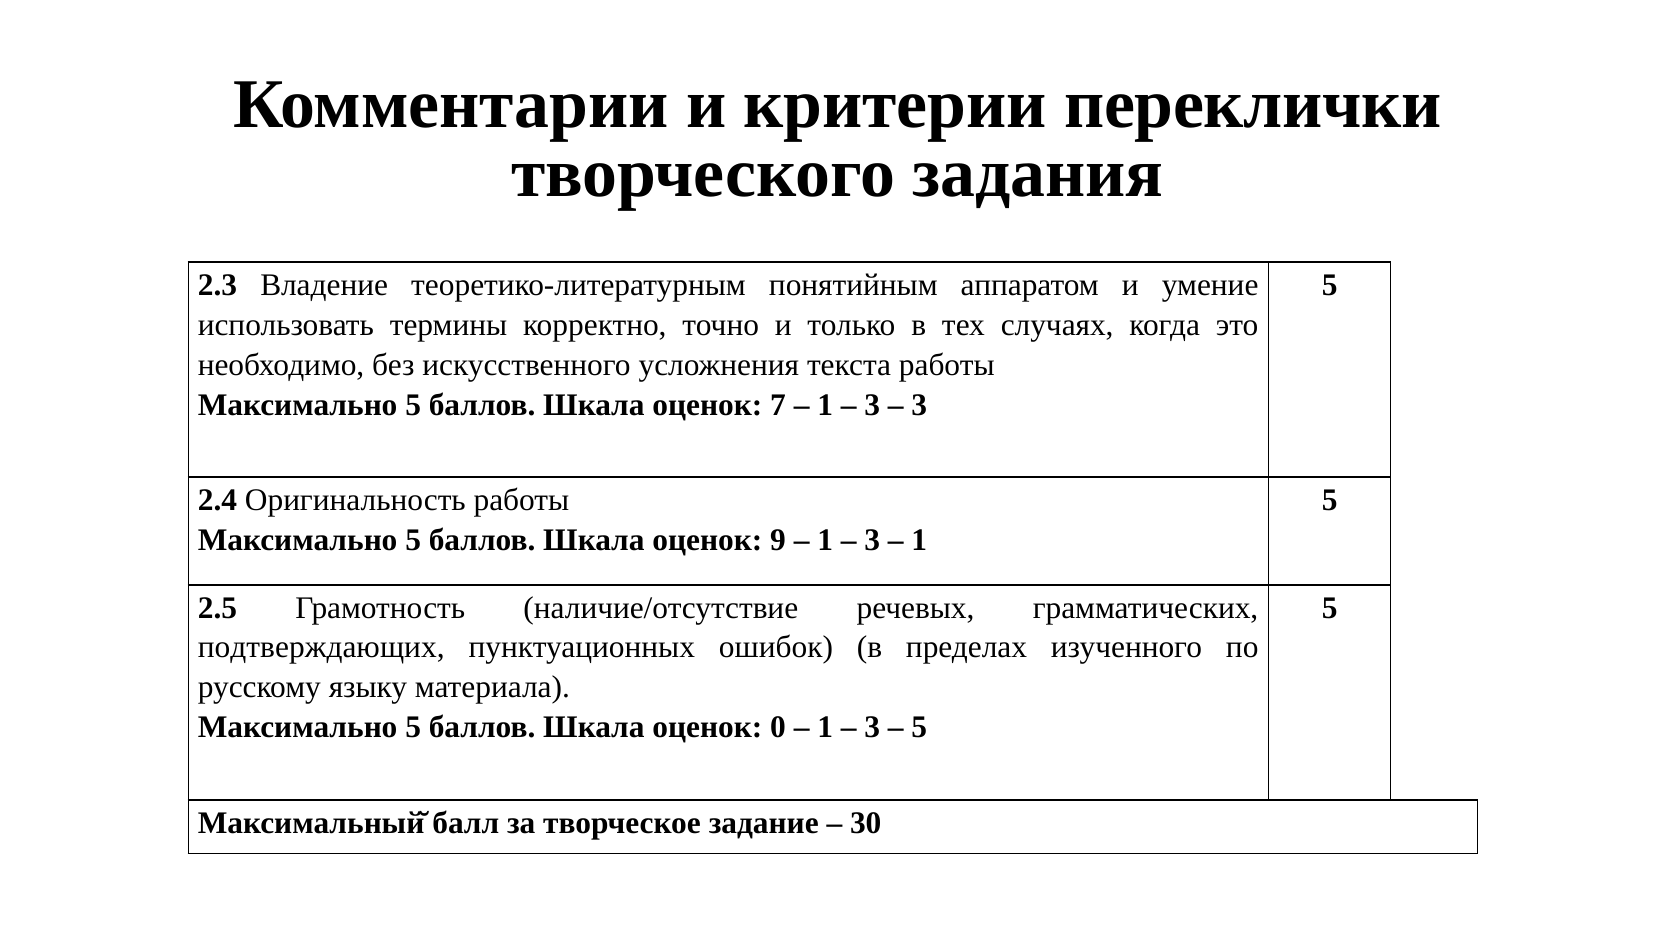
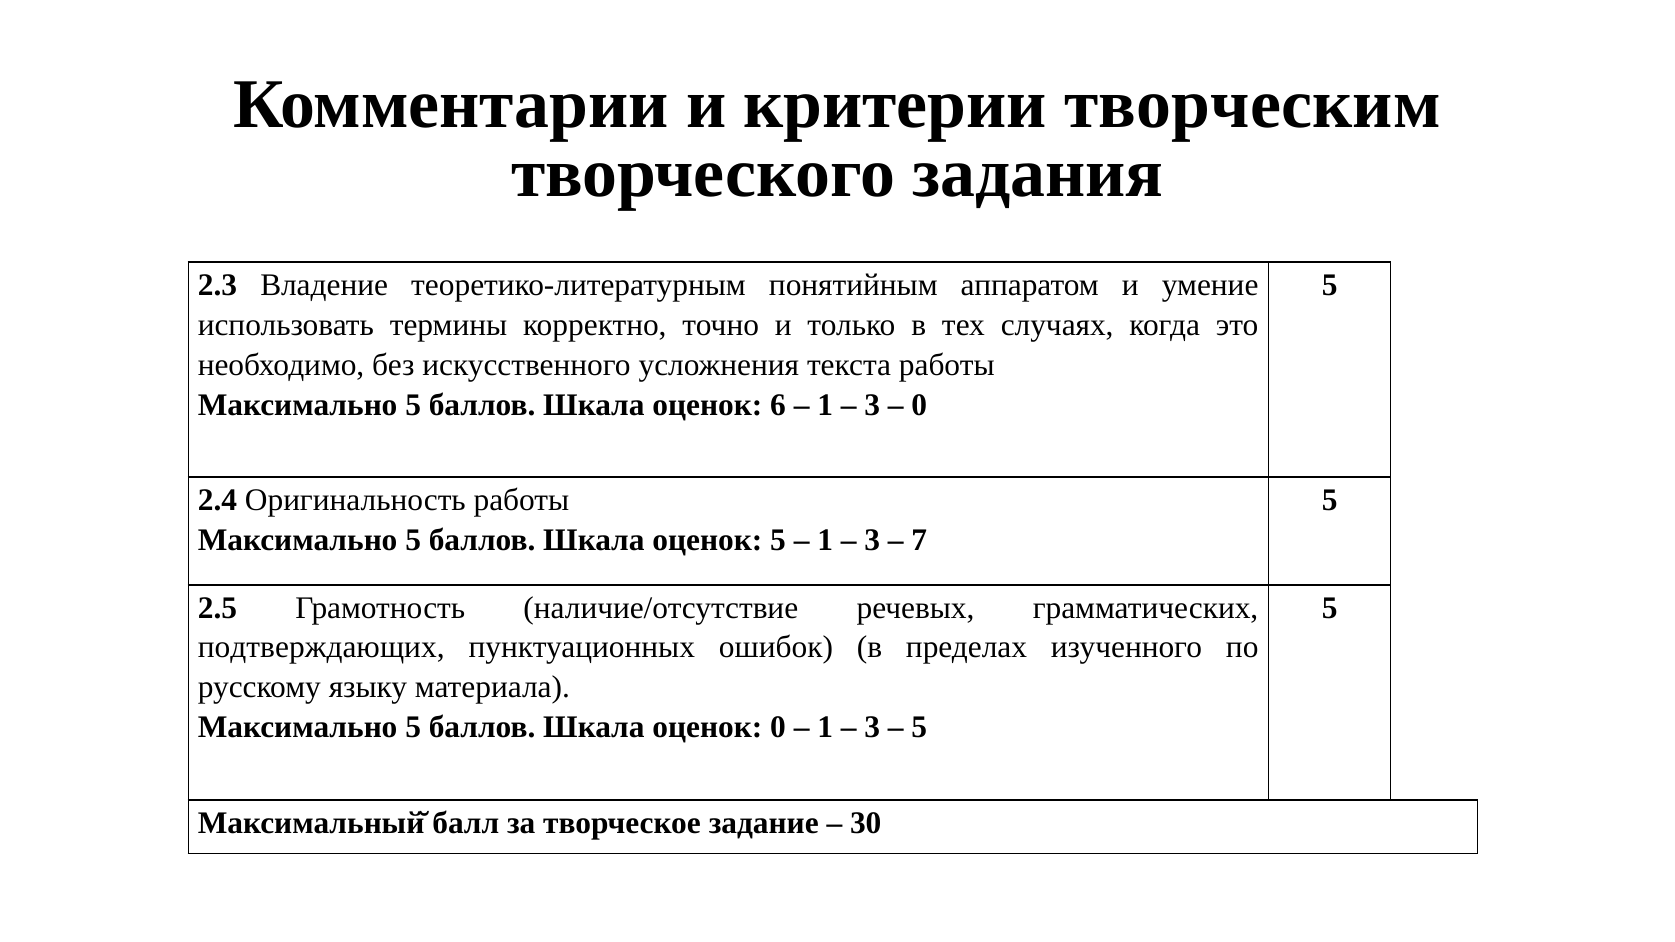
переклички: переклички -> творческим
7: 7 -> 6
3 at (919, 405): 3 -> 0
оценок 9: 9 -> 5
1 at (919, 540): 1 -> 7
